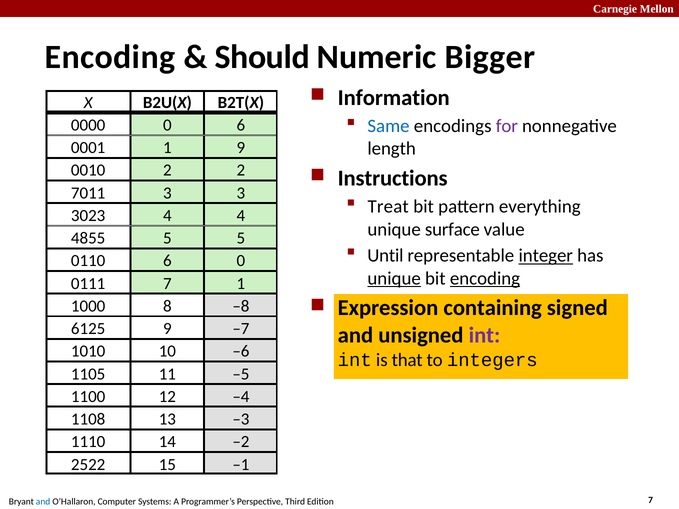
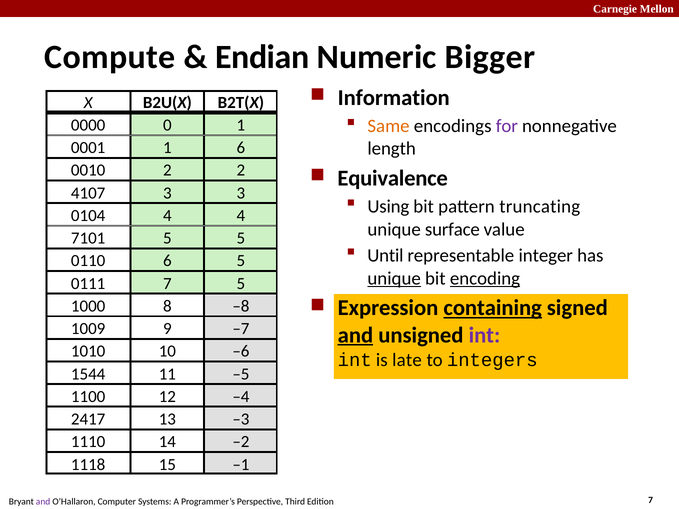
Encoding at (110, 57): Encoding -> Compute
Should: Should -> Endian
Same colour: blue -> orange
0000 6: 6 -> 1
0001 9: 9 -> 6
Instructions: Instructions -> Equivalence
7011: 7011 -> 4107
Treat: Treat -> Using
everything: everything -> truncating
3023: 3023 -> 0104
4855: 4855 -> 7101
integer underline: present -> none
0110 0: 0 -> 5
0111 1: 1 -> 5
containing underline: none -> present
6125: 6125 -> 1009
and at (355, 335) underline: none -> present
that: that -> late
1105: 1105 -> 1544
1108: 1108 -> 2417
2522: 2522 -> 1118
and at (43, 502) colour: blue -> purple
